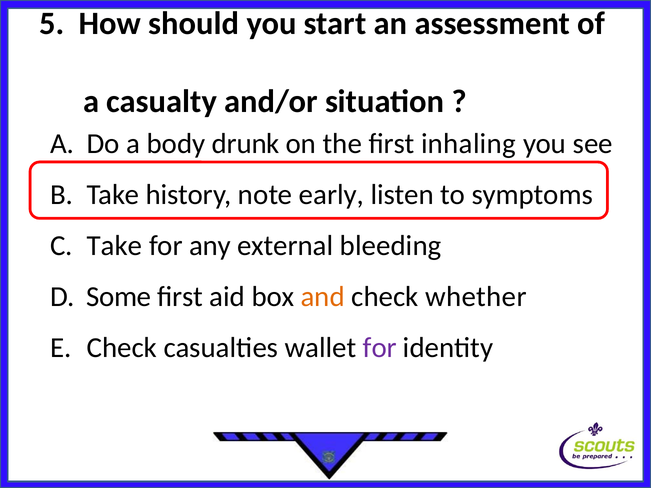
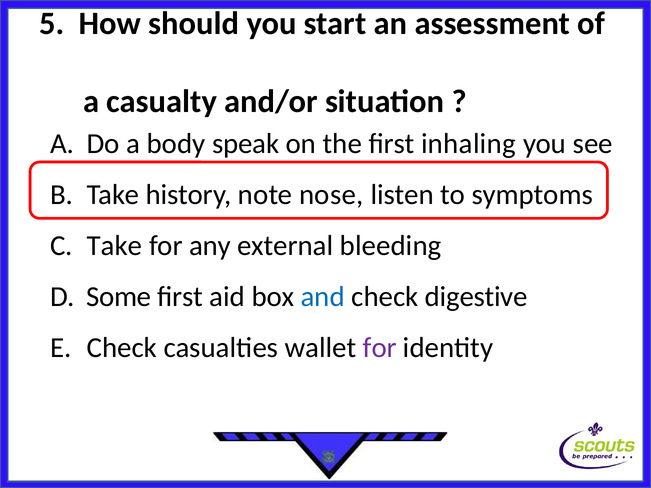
drunk: drunk -> speak
early: early -> nose
and colour: orange -> blue
whether: whether -> digestive
